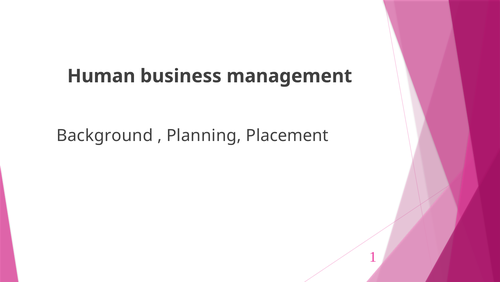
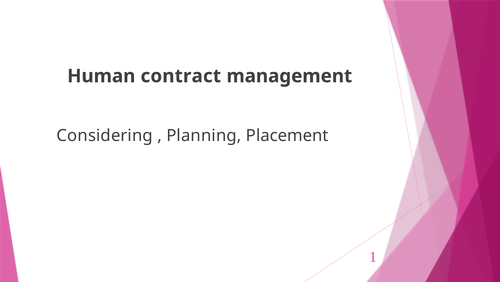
business: business -> contract
Background: Background -> Considering
